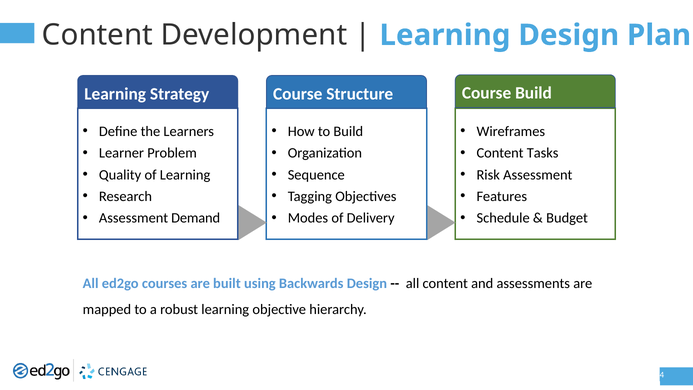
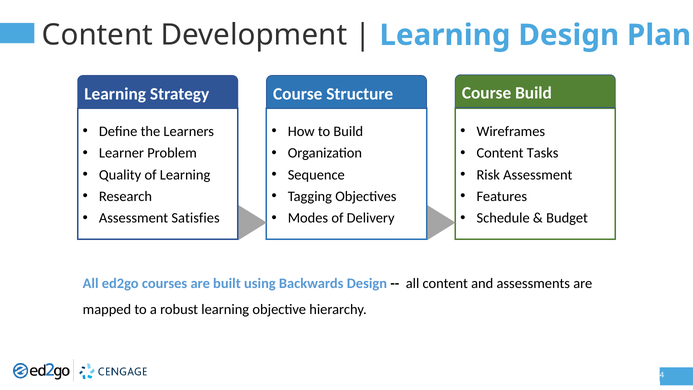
Demand: Demand -> Satisfies
